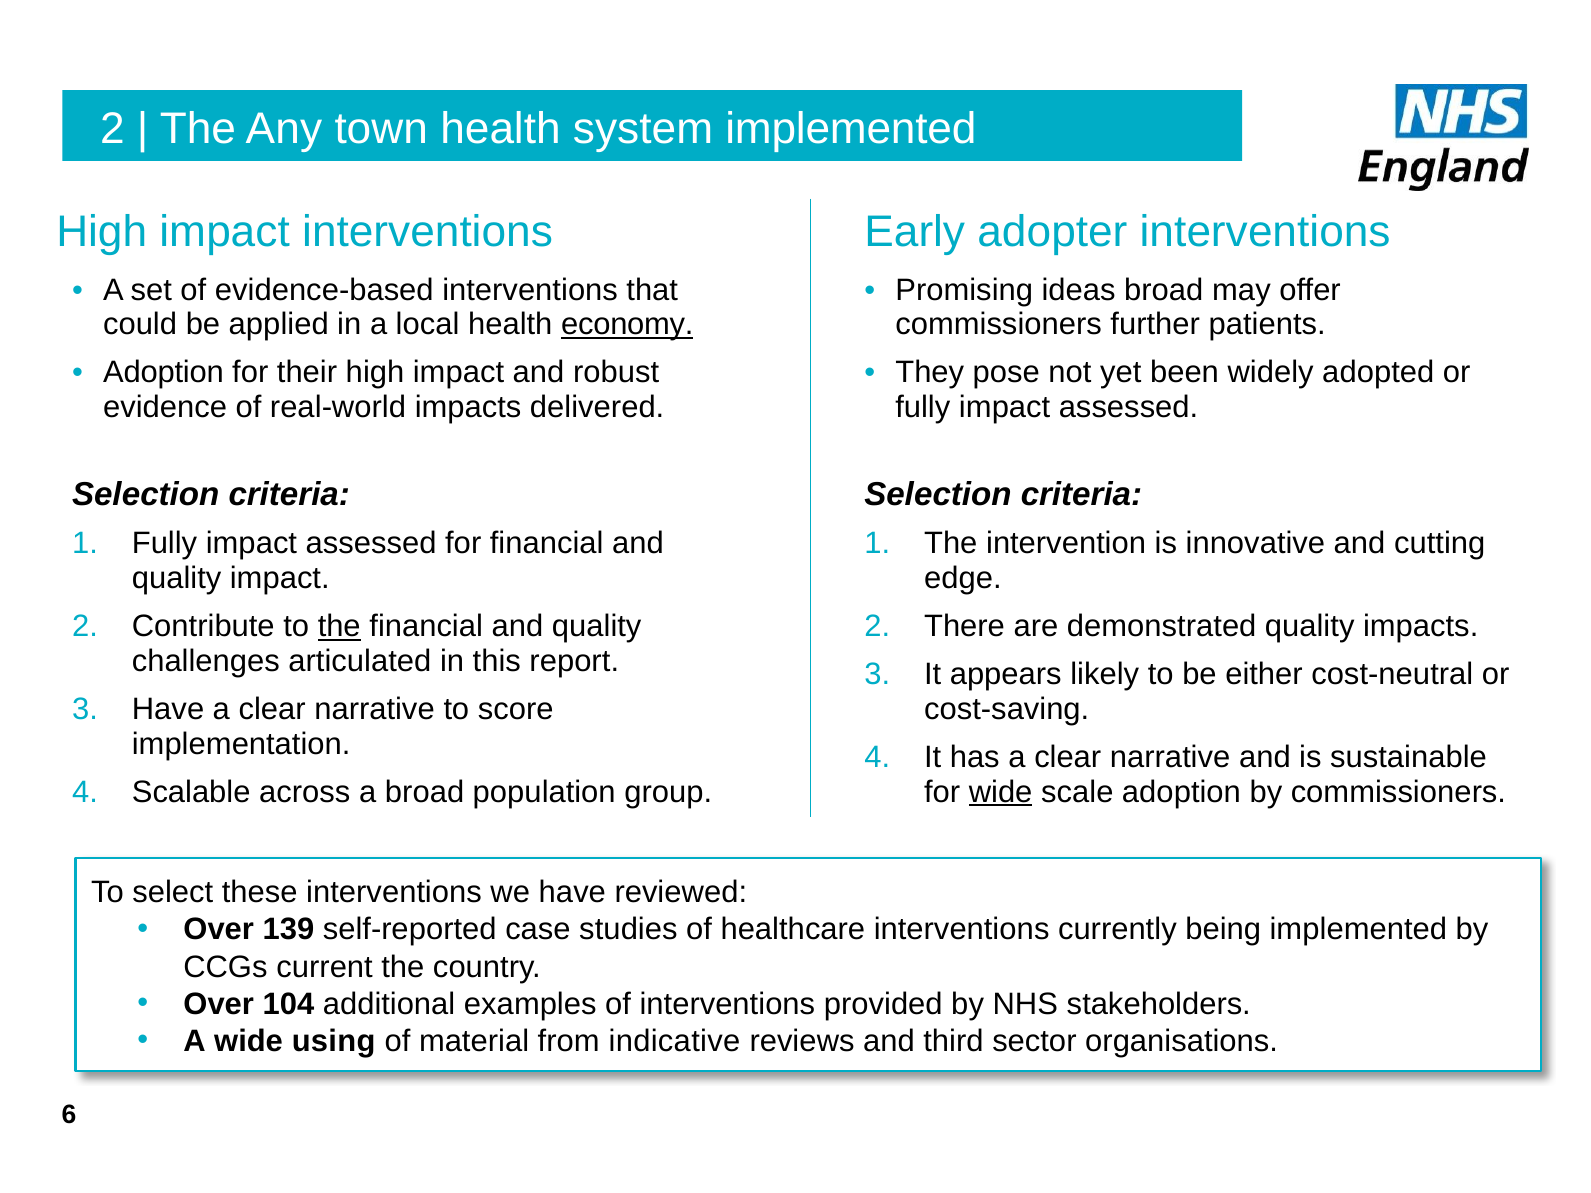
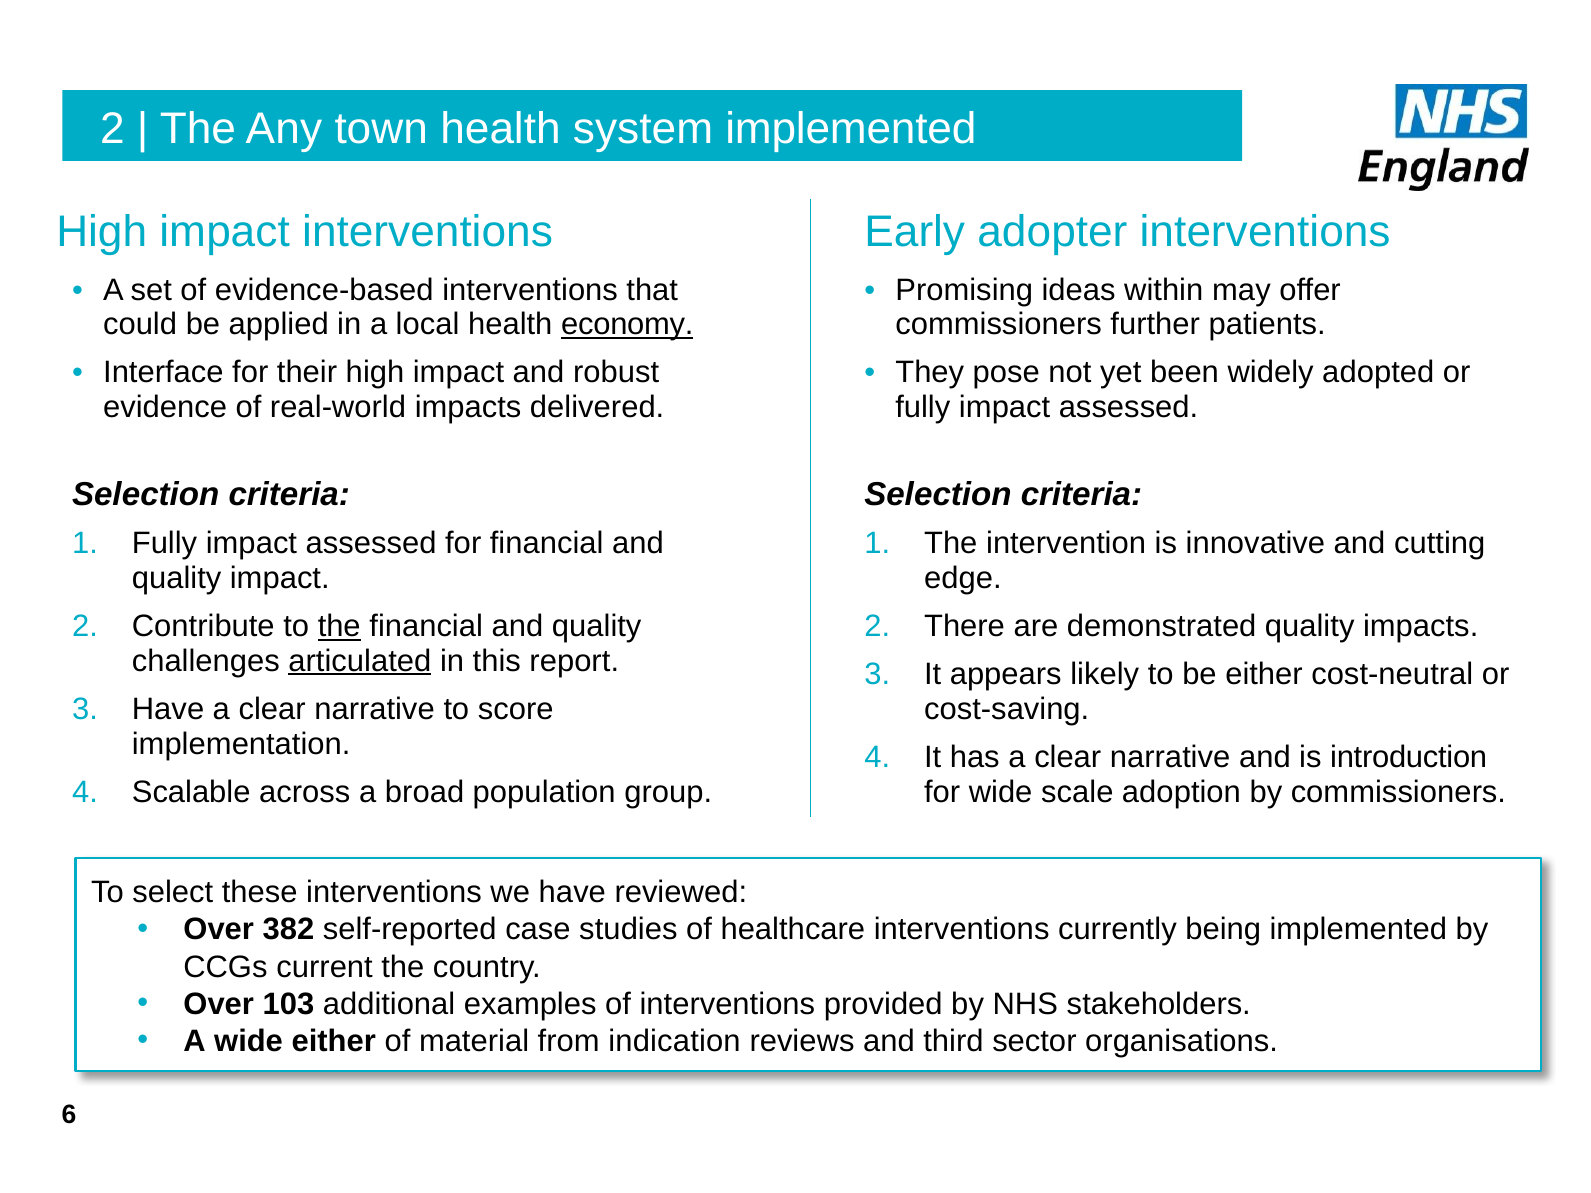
ideas broad: broad -> within
Adoption at (163, 373): Adoption -> Interface
articulated underline: none -> present
sustainable: sustainable -> introduction
wide at (1001, 792) underline: present -> none
139: 139 -> 382
104: 104 -> 103
wide using: using -> either
indicative: indicative -> indication
